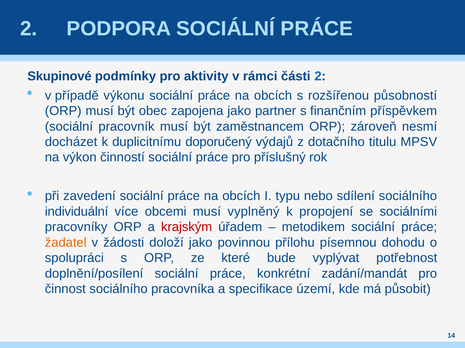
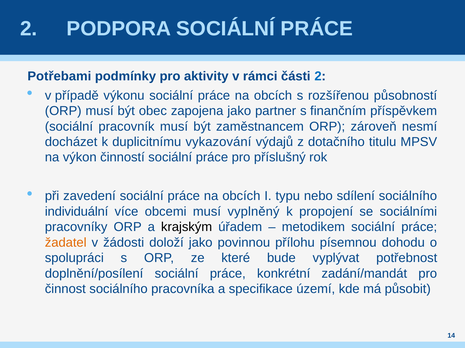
Skupinové: Skupinové -> Potřebami
doporučený: doporučený -> vykazování
krajským colour: red -> black
